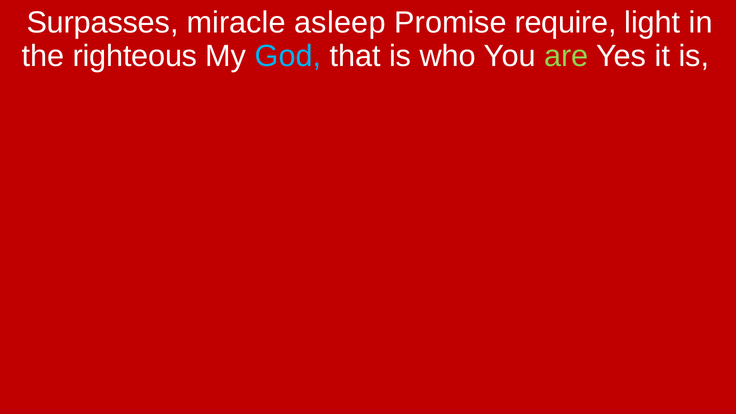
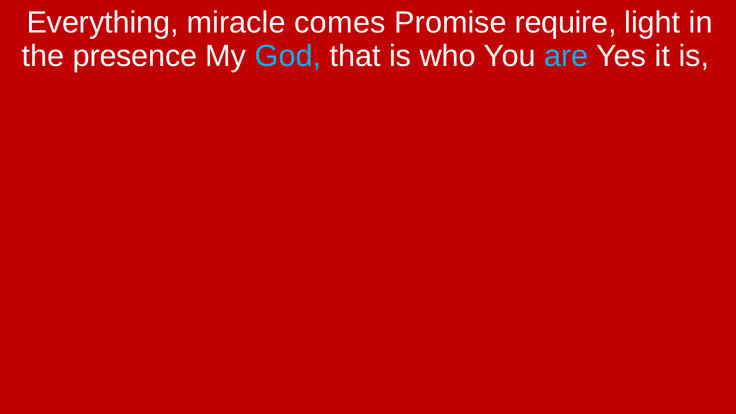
Surpasses: Surpasses -> Everything
asleep: asleep -> comes
righteous: righteous -> presence
are colour: light green -> light blue
